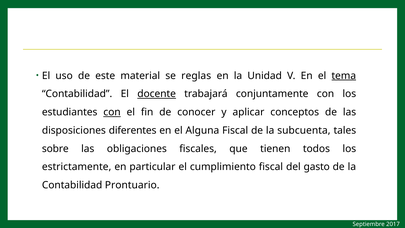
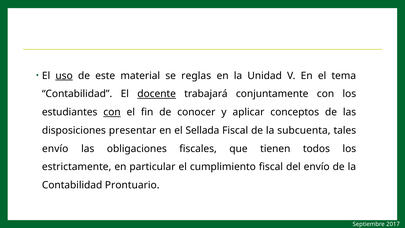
uso underline: none -> present
tema underline: present -> none
diferentes: diferentes -> presentar
Alguna: Alguna -> Sellada
sobre at (55, 149): sobre -> envío
del gasto: gasto -> envío
